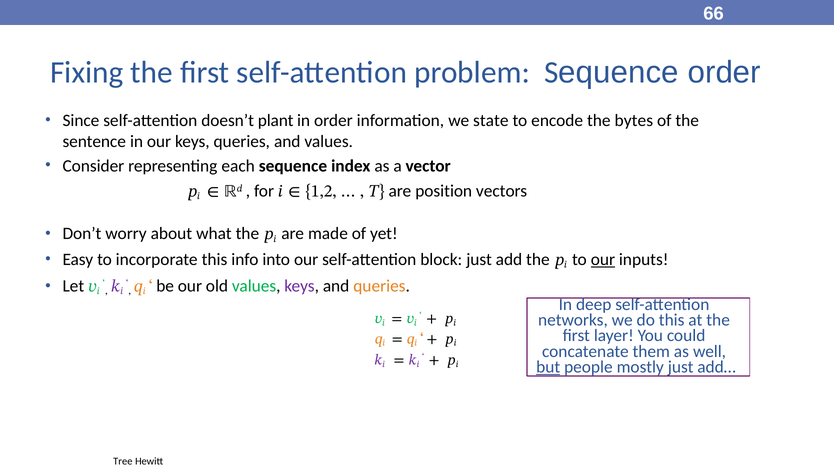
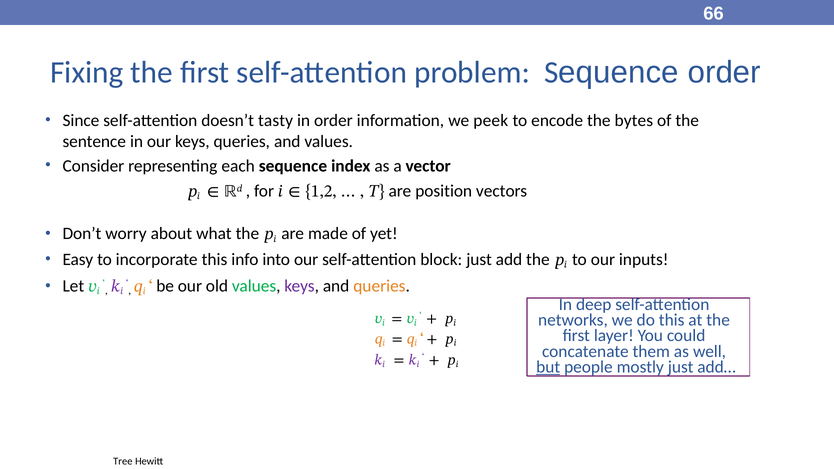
plant: plant -> tasty
state: state -> peek
our at (603, 259) underline: present -> none
